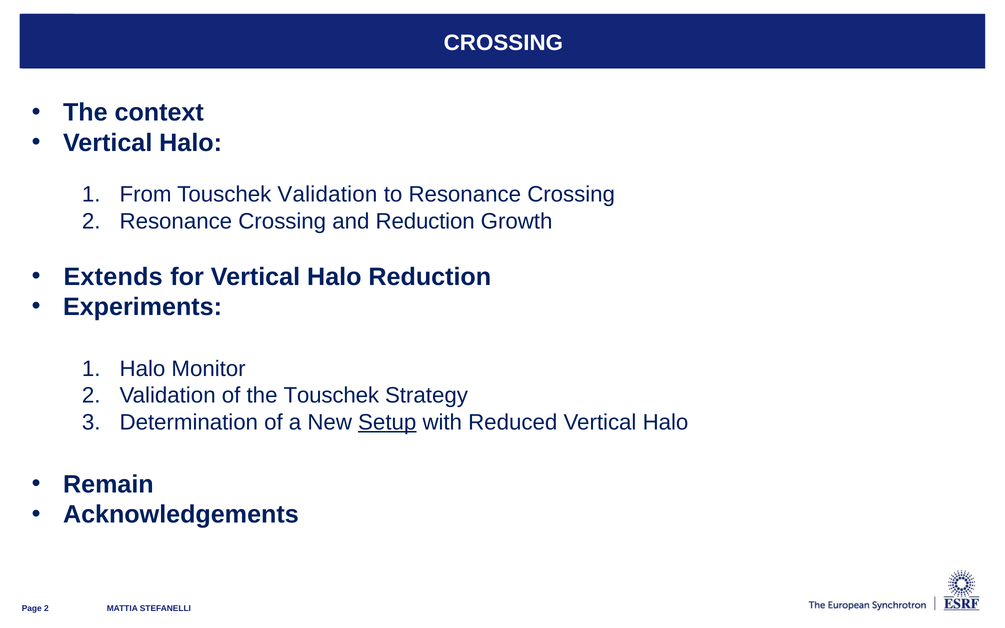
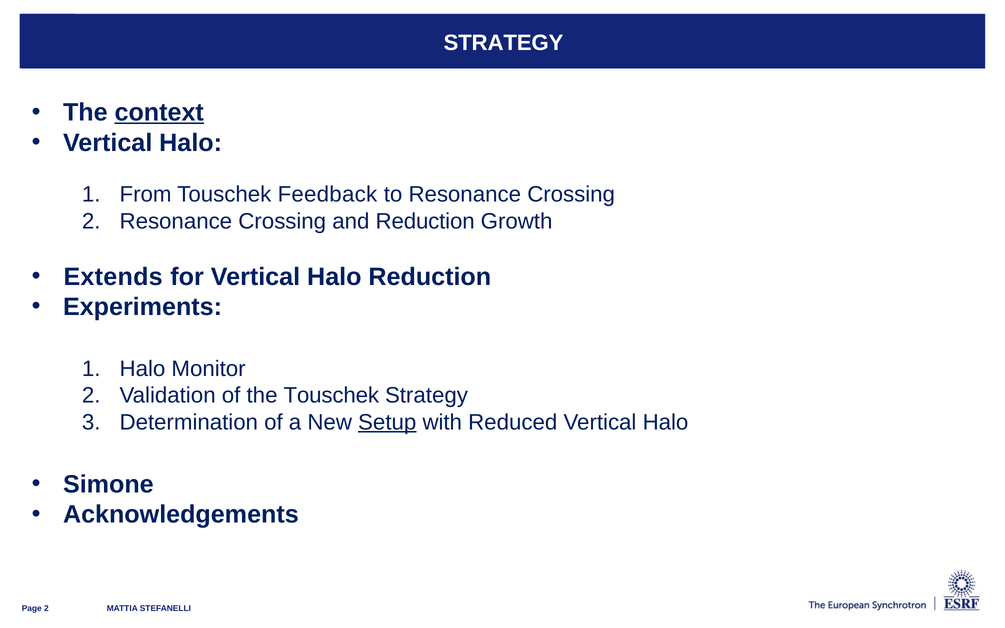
CROSSING at (503, 43): CROSSING -> STRATEGY
context underline: none -> present
Touschek Validation: Validation -> Feedback
Remain: Remain -> Simone
